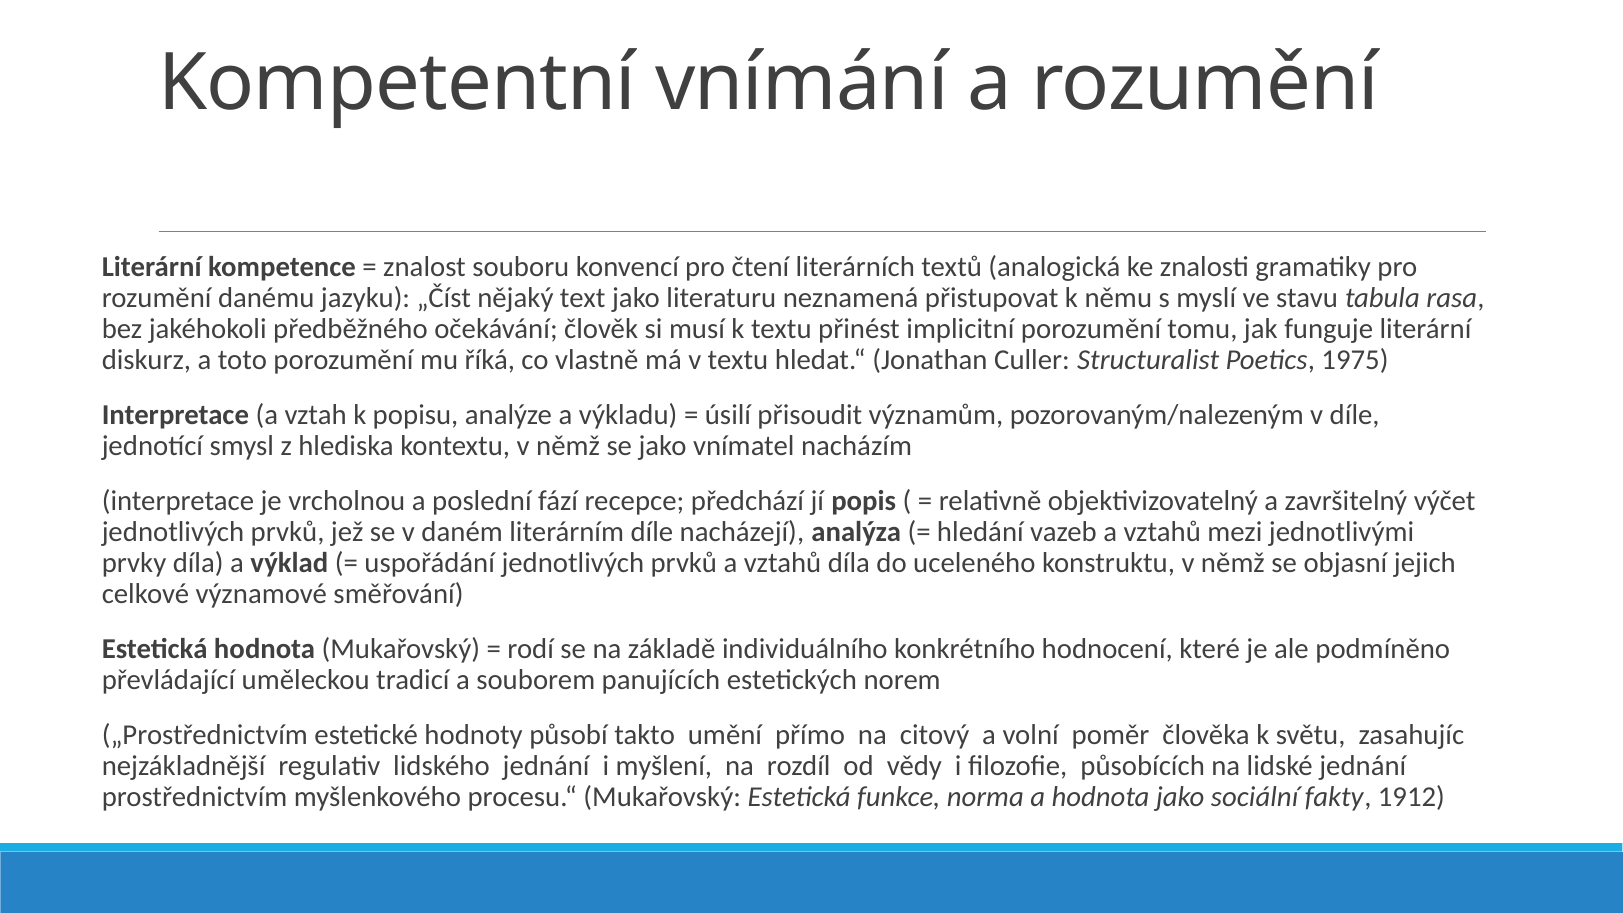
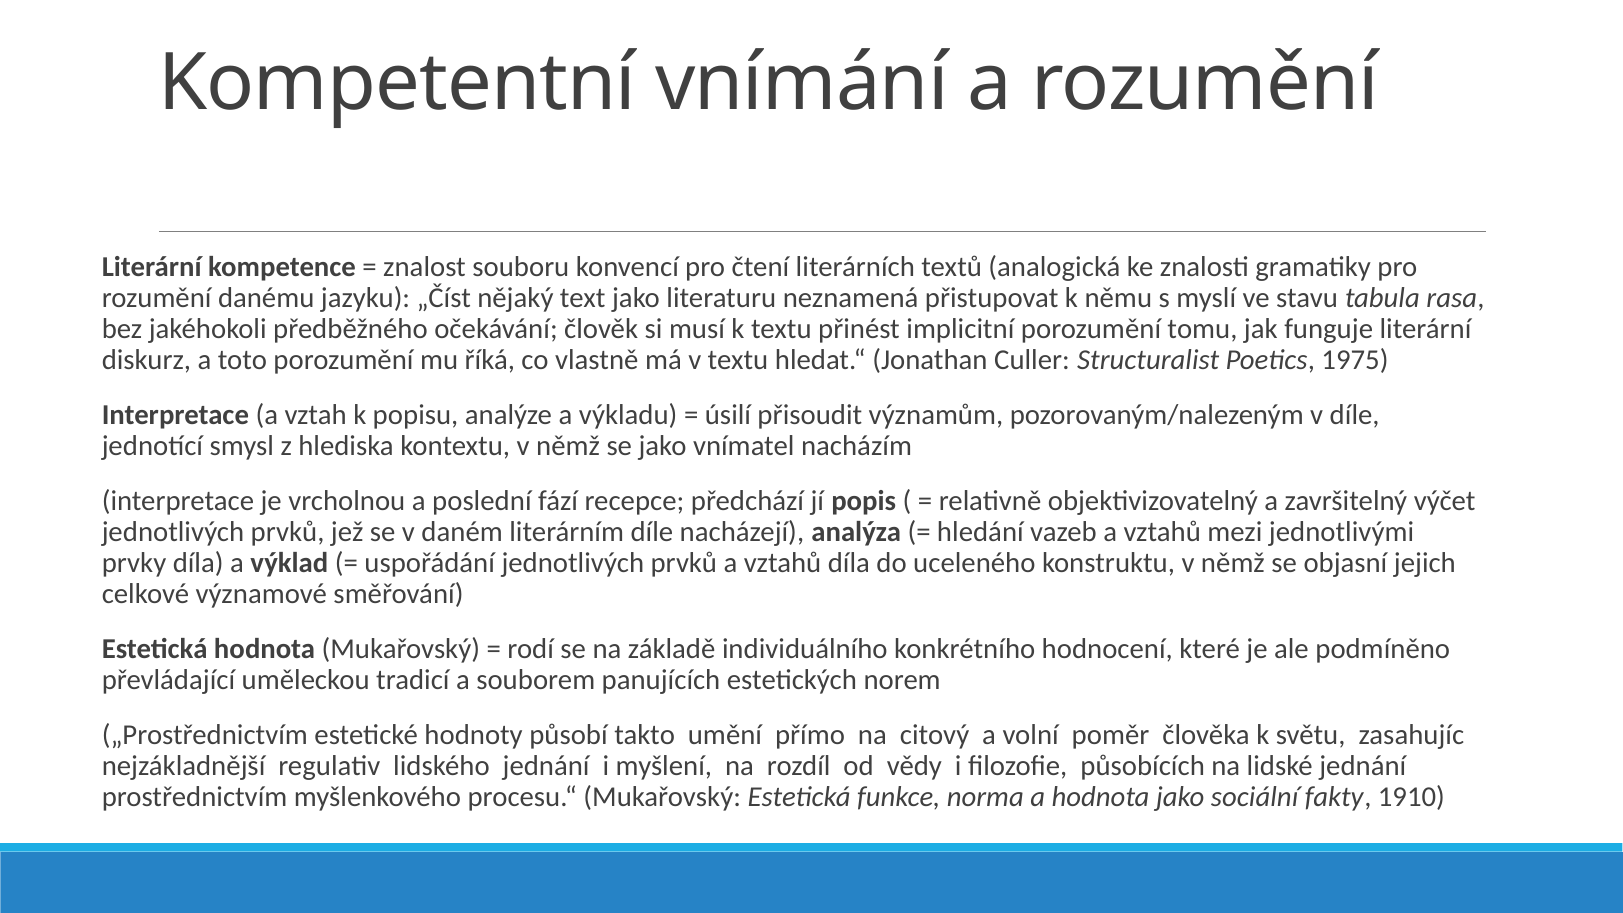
1912: 1912 -> 1910
